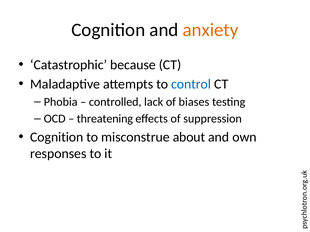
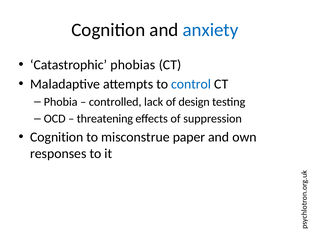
anxiety colour: orange -> blue
because: because -> phobias
biases: biases -> design
about: about -> paper
